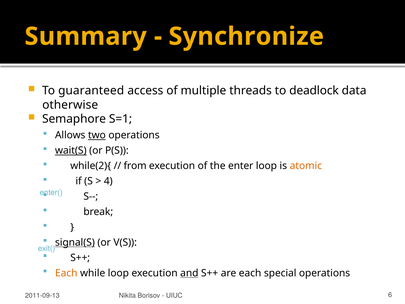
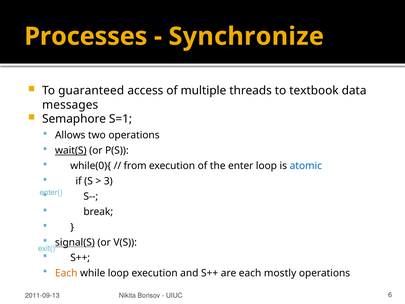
Summary: Summary -> Processes
deadlock: deadlock -> textbook
otherwise: otherwise -> messages
two underline: present -> none
while(2){: while(2){ -> while(0){
atomic colour: orange -> blue
4: 4 -> 3
and underline: present -> none
special: special -> mostly
